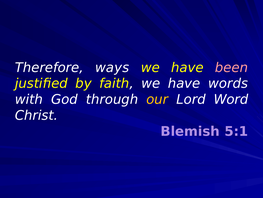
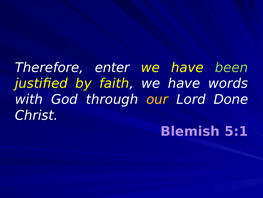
ways: ways -> enter
been colour: pink -> light green
Word: Word -> Done
